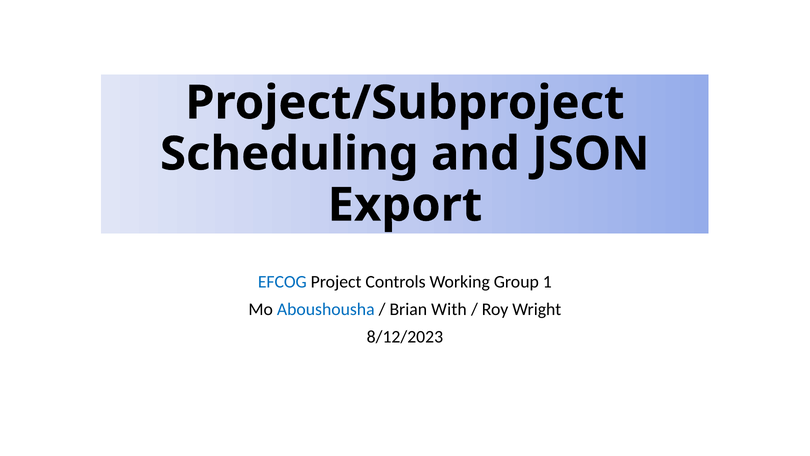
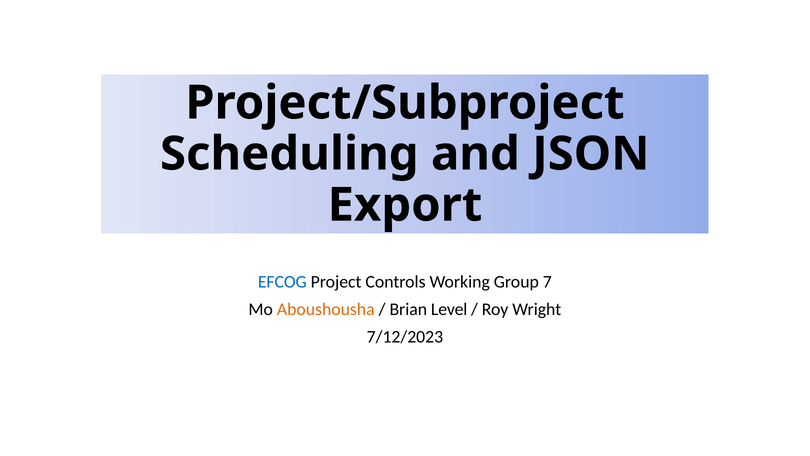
1: 1 -> 7
Aboushousha colour: blue -> orange
With: With -> Level
8/12/2023: 8/12/2023 -> 7/12/2023
